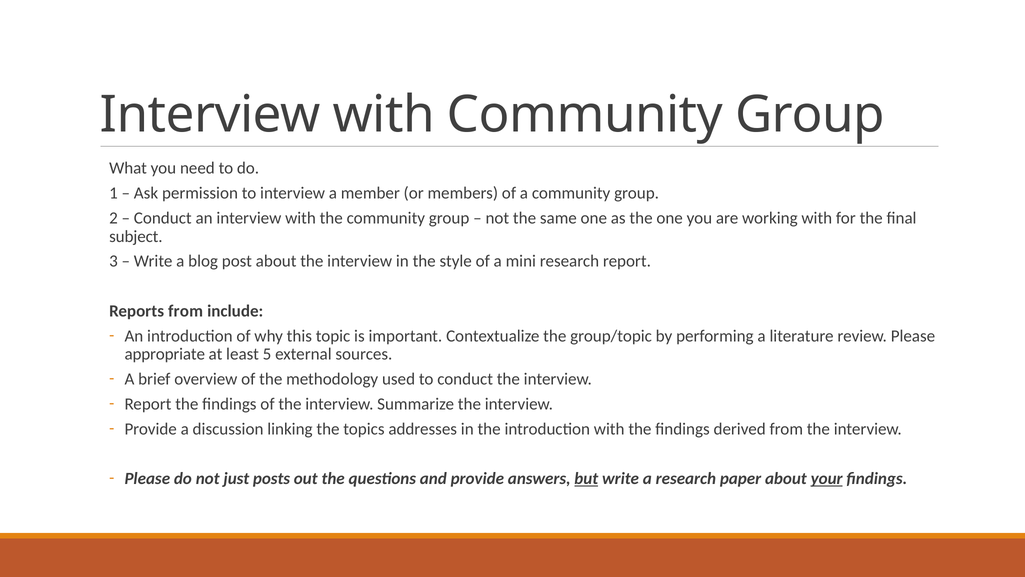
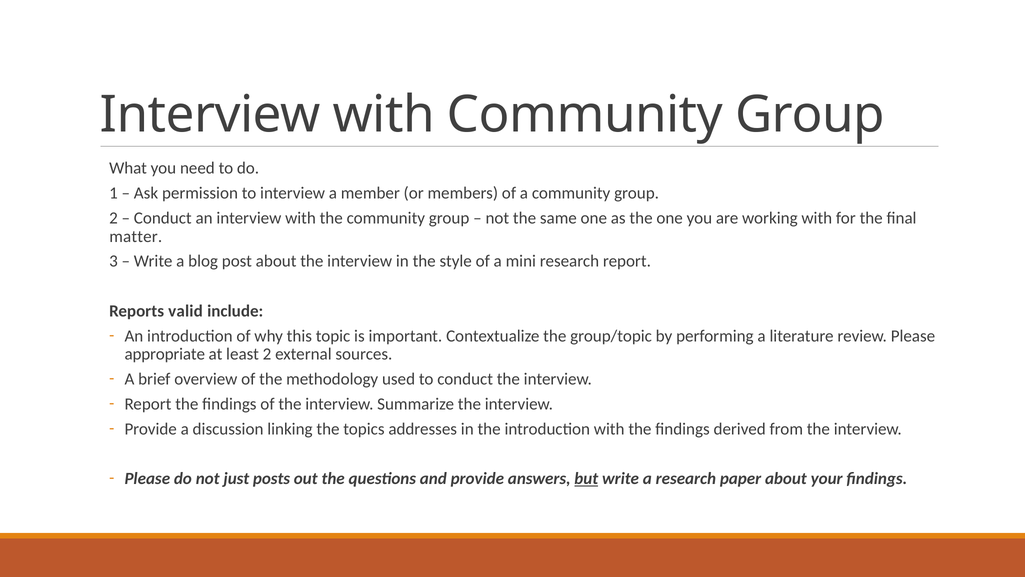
subject: subject -> matter
Reports from: from -> valid
least 5: 5 -> 2
your underline: present -> none
